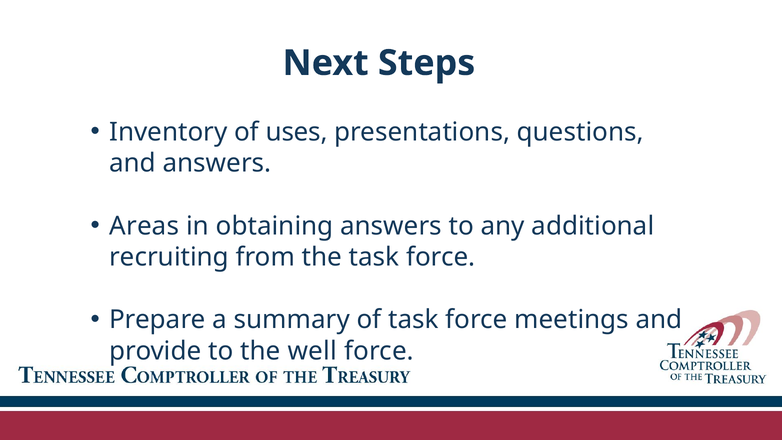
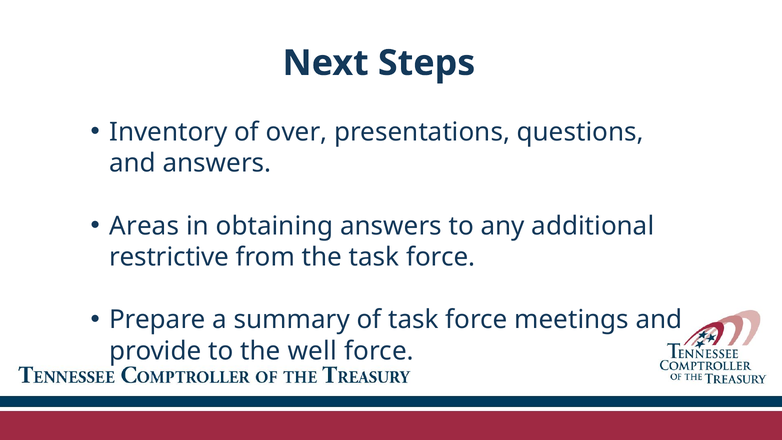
uses: uses -> over
recruiting: recruiting -> restrictive
